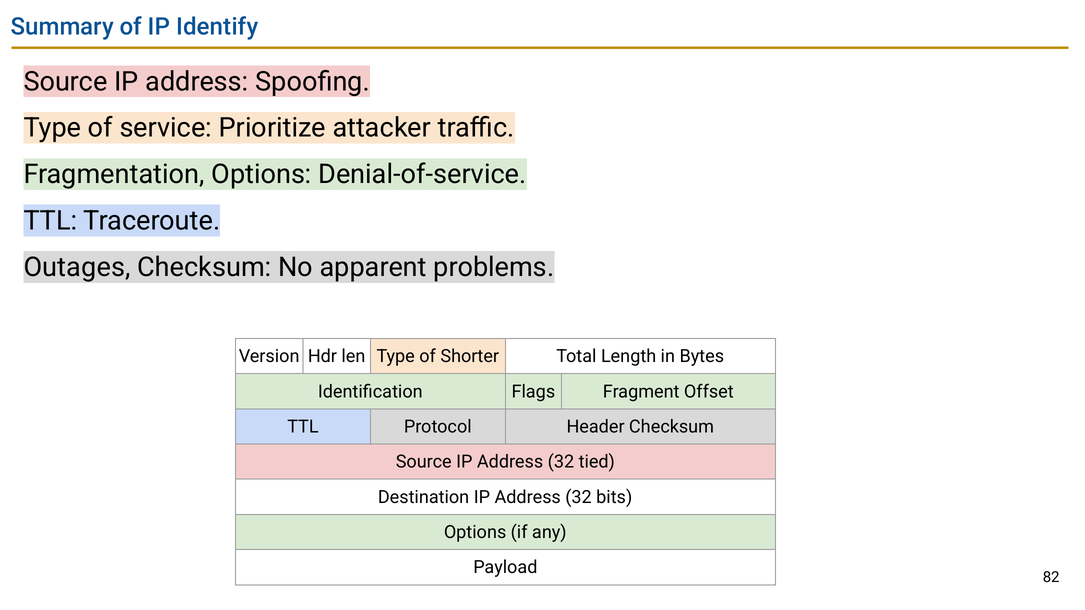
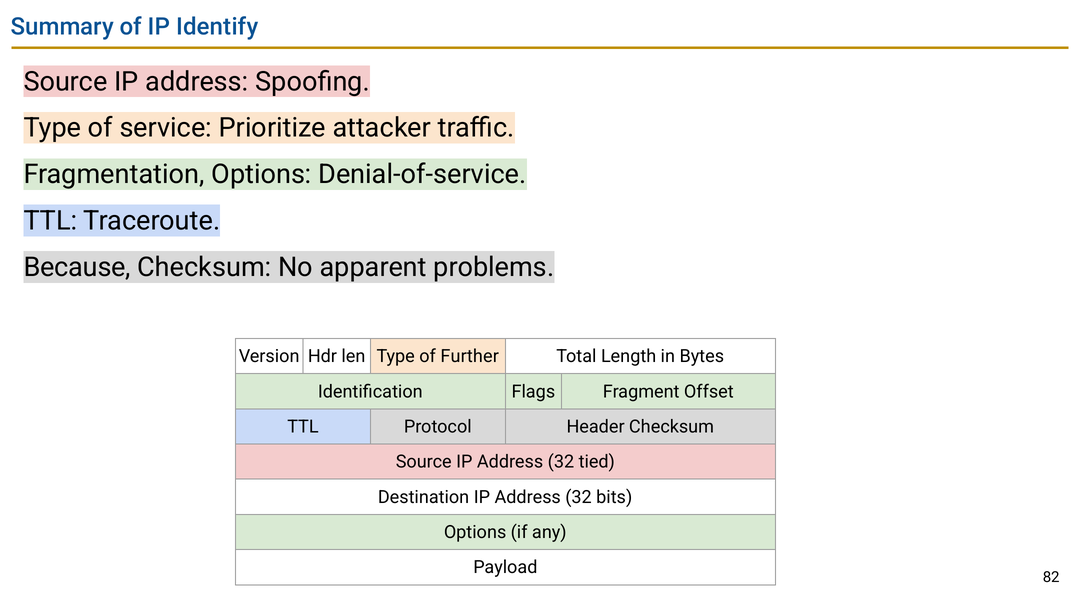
Outages: Outages -> Because
Shorter: Shorter -> Further
